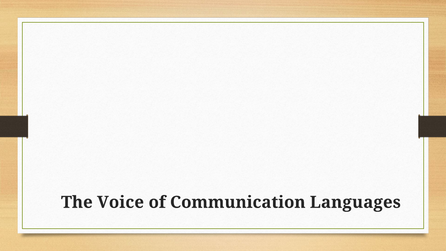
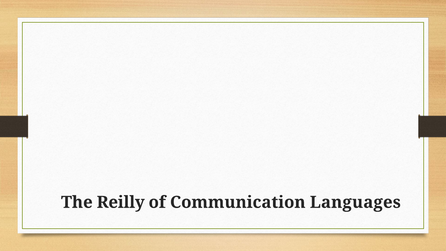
Voice: Voice -> Reilly
